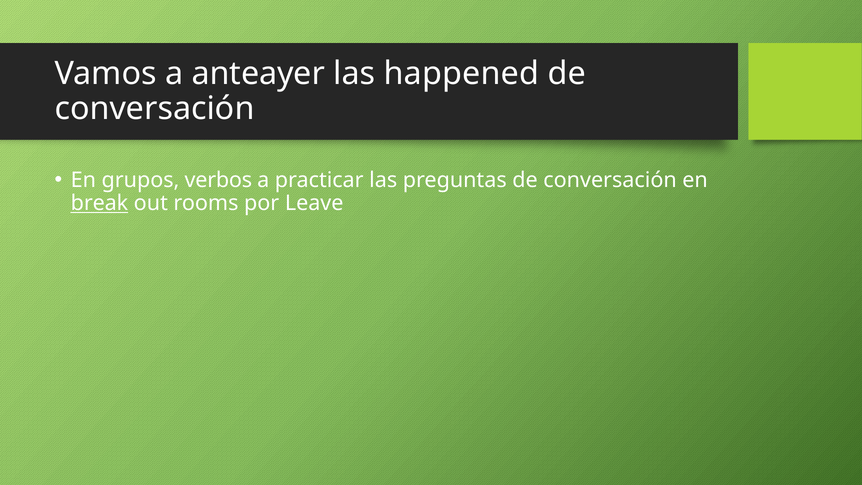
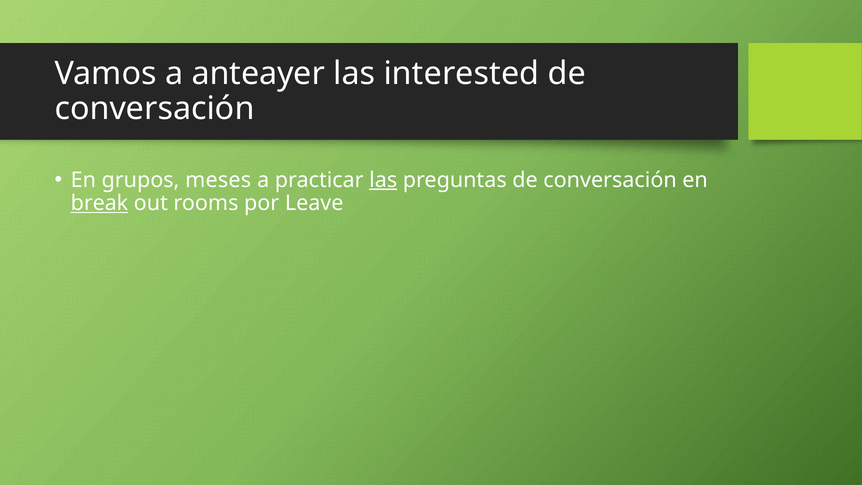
happened: happened -> interested
verbos: verbos -> meses
las at (383, 180) underline: none -> present
